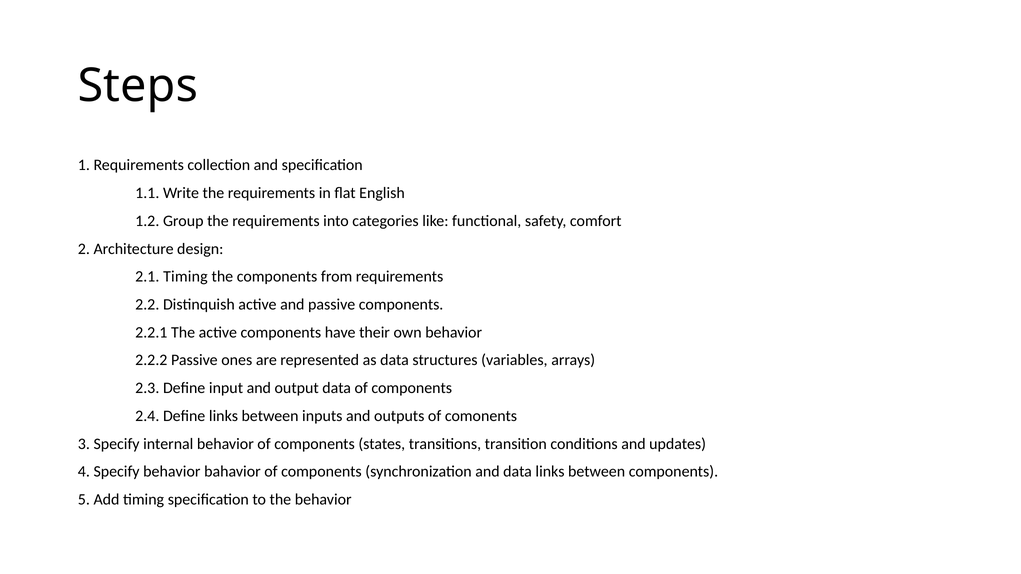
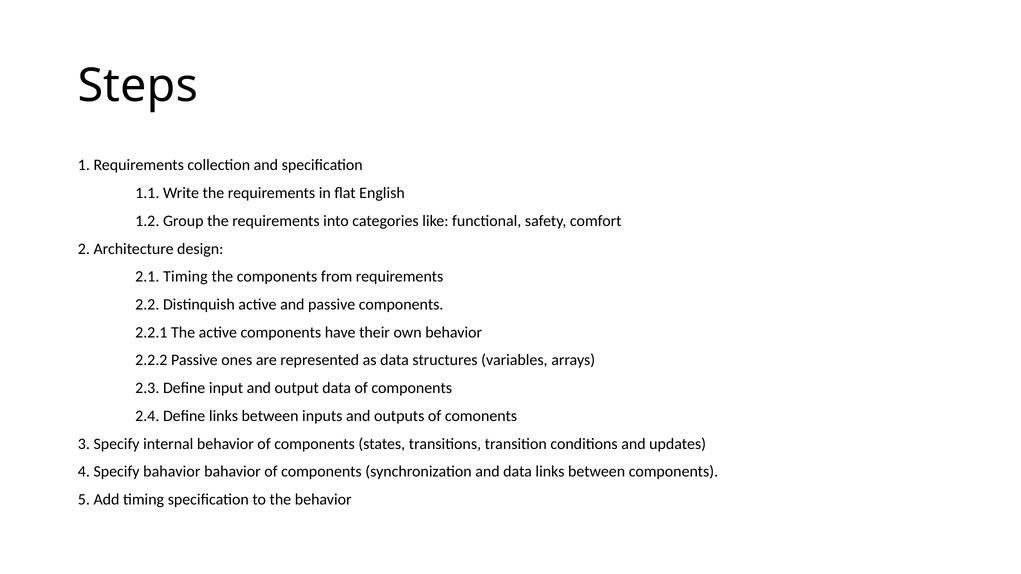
Specify behavior: behavior -> bahavior
